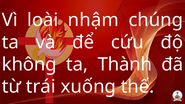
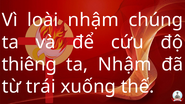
không: không -> thiêng
ta Thành: Thành -> Nhậm
